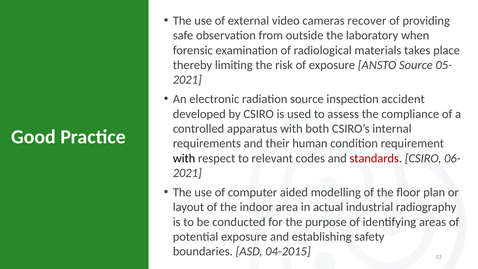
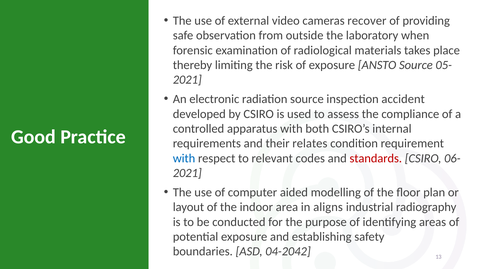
human: human -> relates
with at (184, 158) colour: black -> blue
actual: actual -> aligns
04-2015: 04-2015 -> 04-2042
